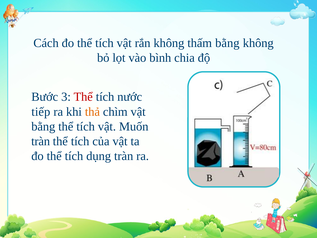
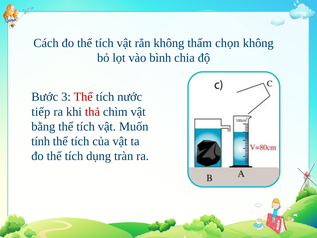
thấm bằng: bằng -> chọn
thả colour: orange -> red
tràn at (41, 141): tràn -> tính
